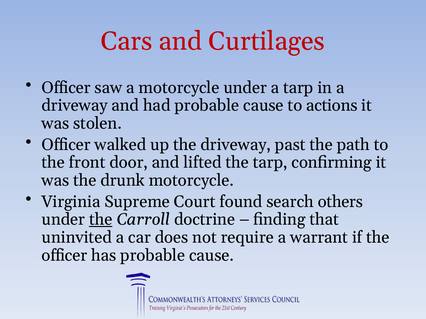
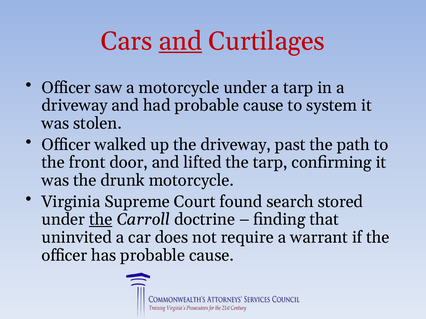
and at (180, 41) underline: none -> present
actions: actions -> system
others: others -> stored
